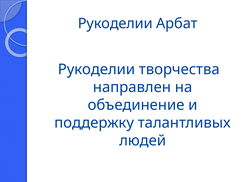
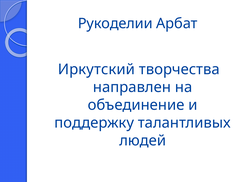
Рукоделии at (97, 70): Рукоделии -> Иркутский
